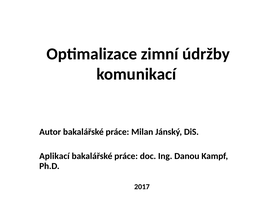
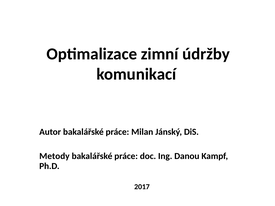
Aplikací: Aplikací -> Metody
